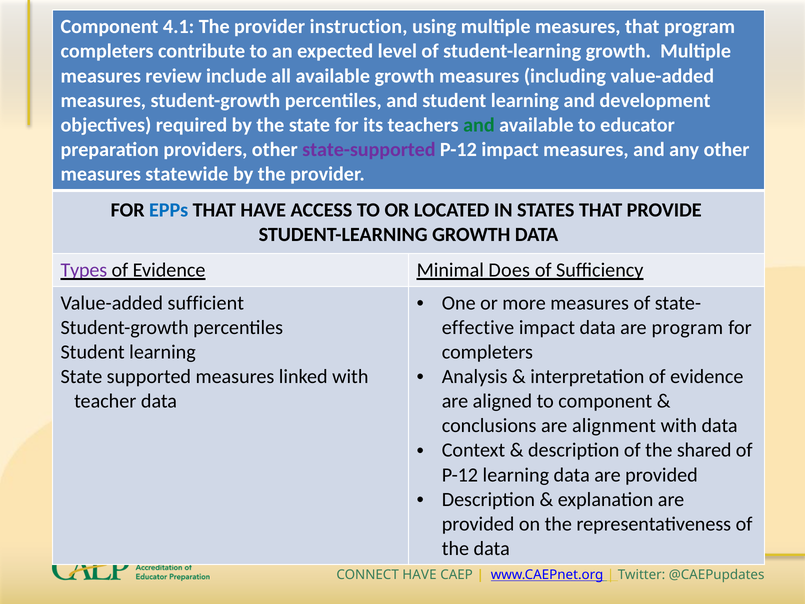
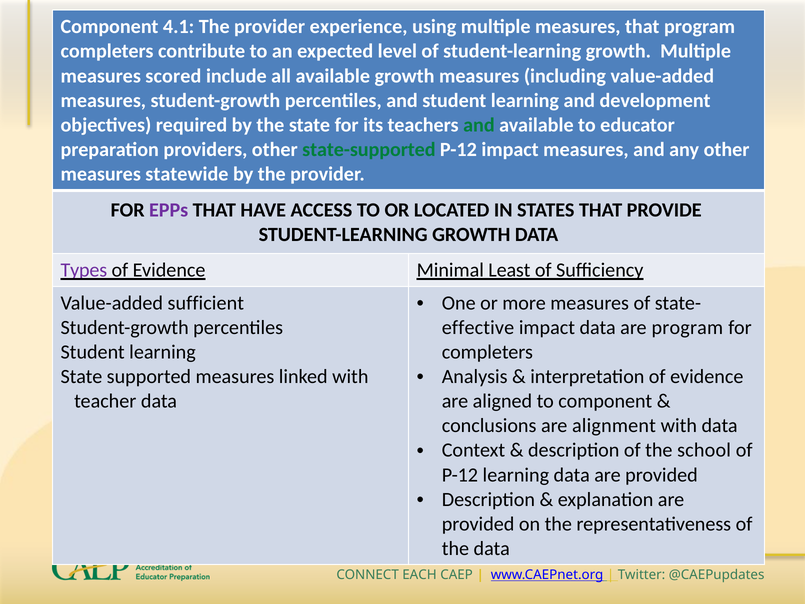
instruction: instruction -> experience
review: review -> scored
state-supported colour: purple -> green
EPPs colour: blue -> purple
Does: Does -> Least
shared: shared -> school
HAVE at (419, 575): HAVE -> EACH
